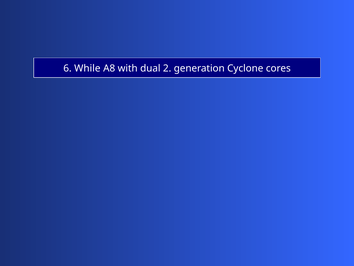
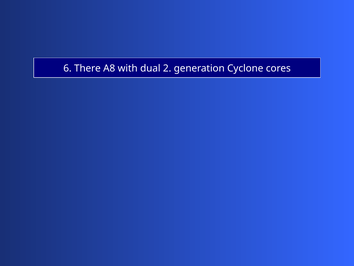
While: While -> There
